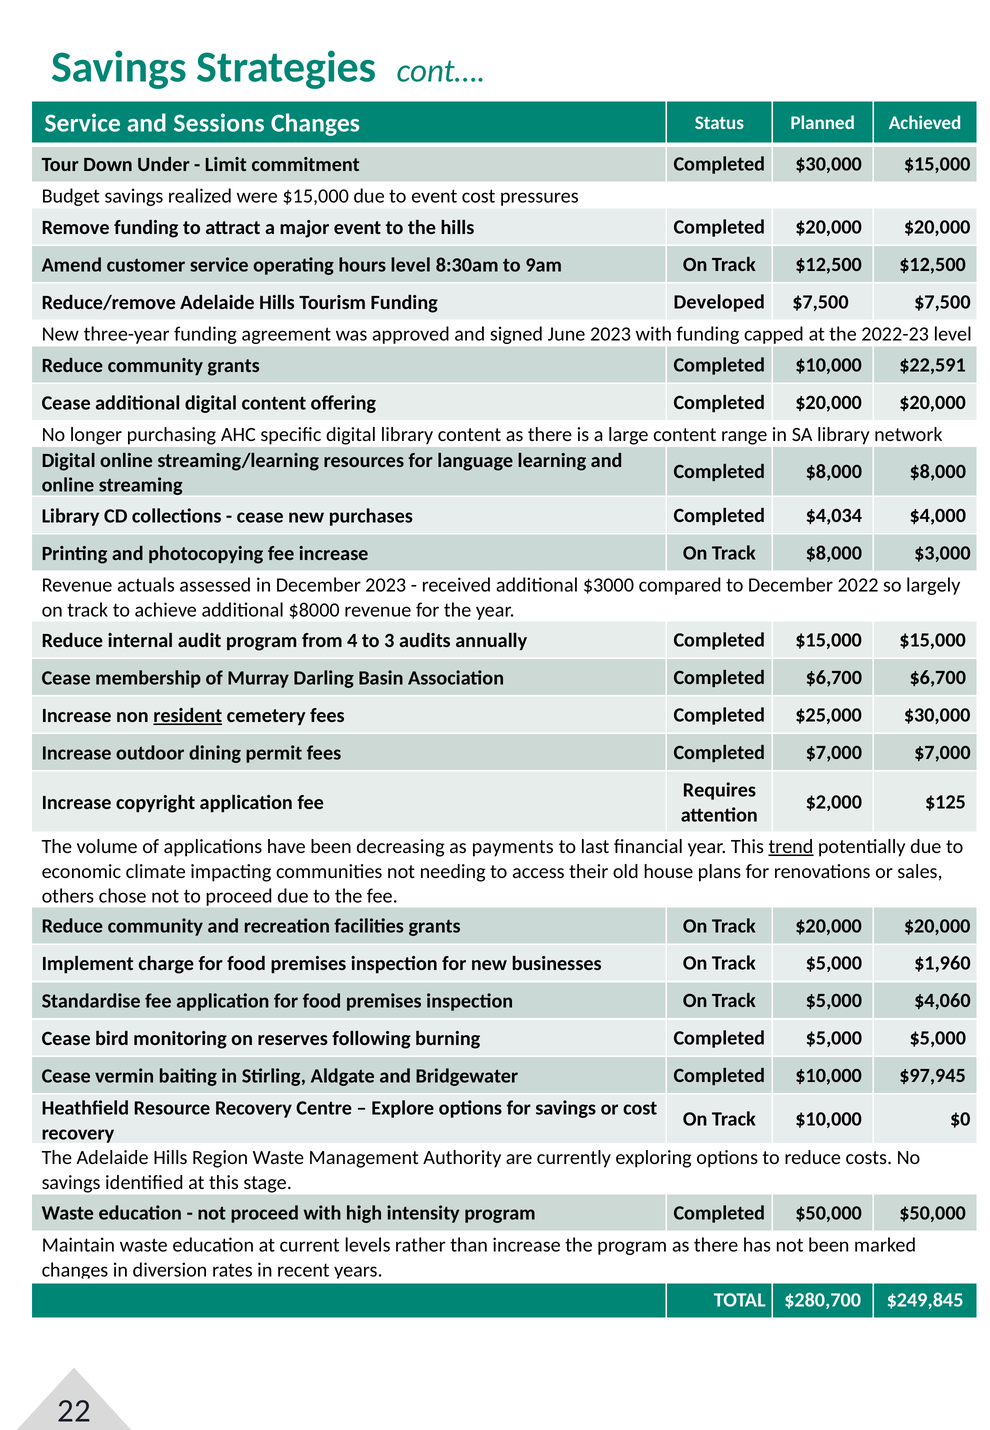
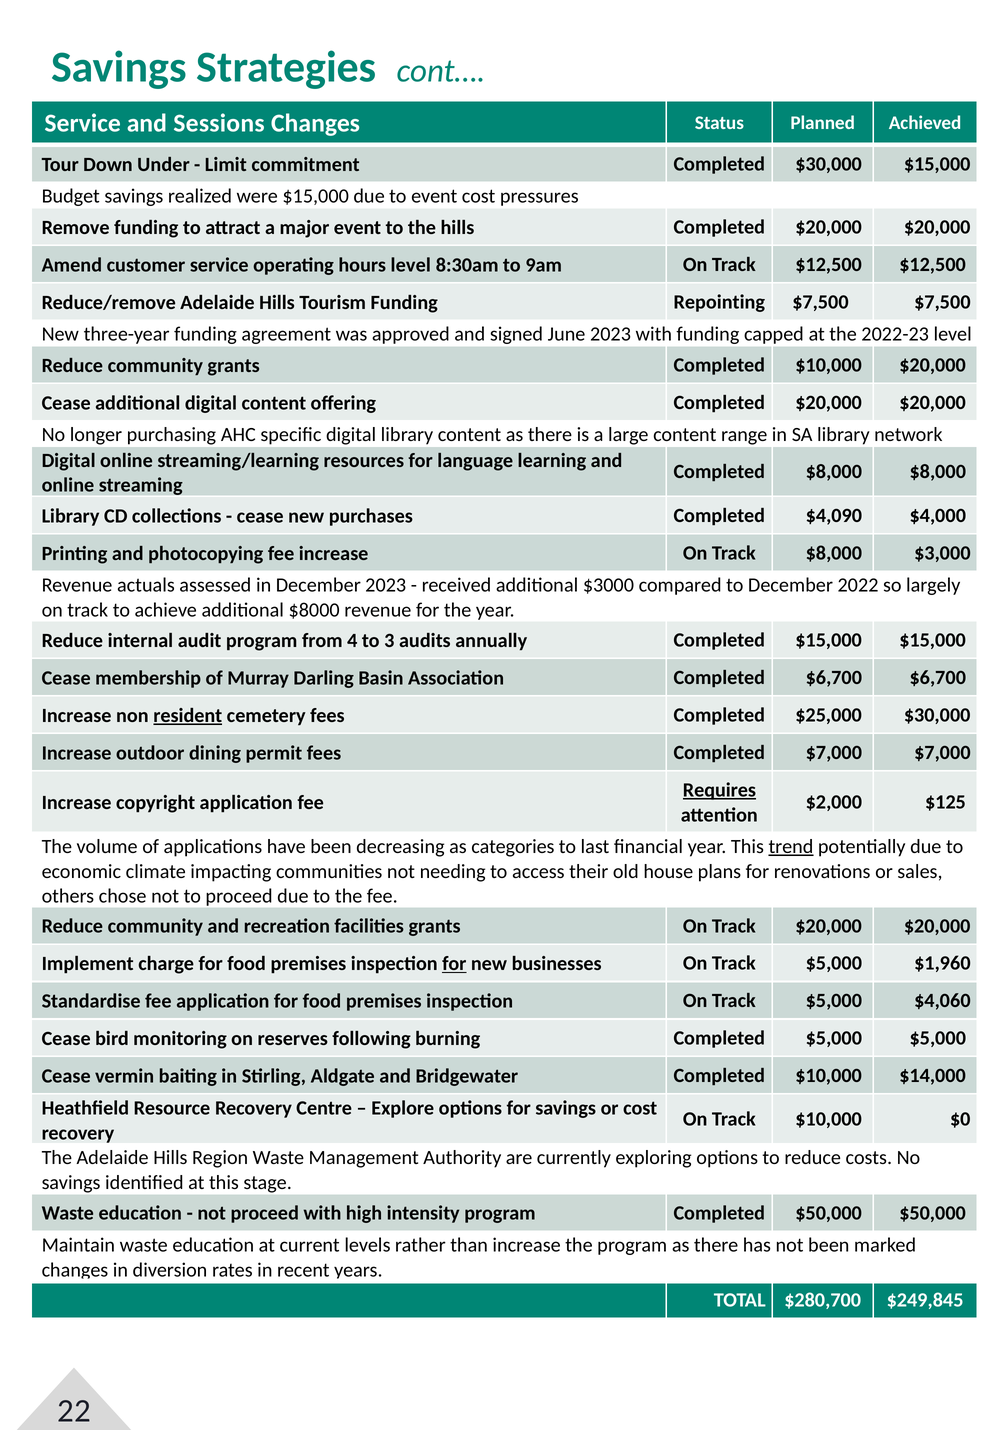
Developed: Developed -> Repointing
$10,000 $22,591: $22,591 -> $20,000
$4,034: $4,034 -> $4,090
Requires underline: none -> present
payments: payments -> categories
for at (454, 964) underline: none -> present
$97,945: $97,945 -> $14,000
